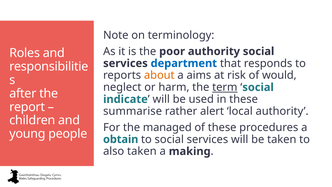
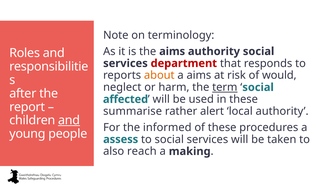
the poor: poor -> aims
department colour: blue -> red
indicate: indicate -> affected
and at (69, 120) underline: none -> present
managed: managed -> informed
obtain: obtain -> assess
also taken: taken -> reach
